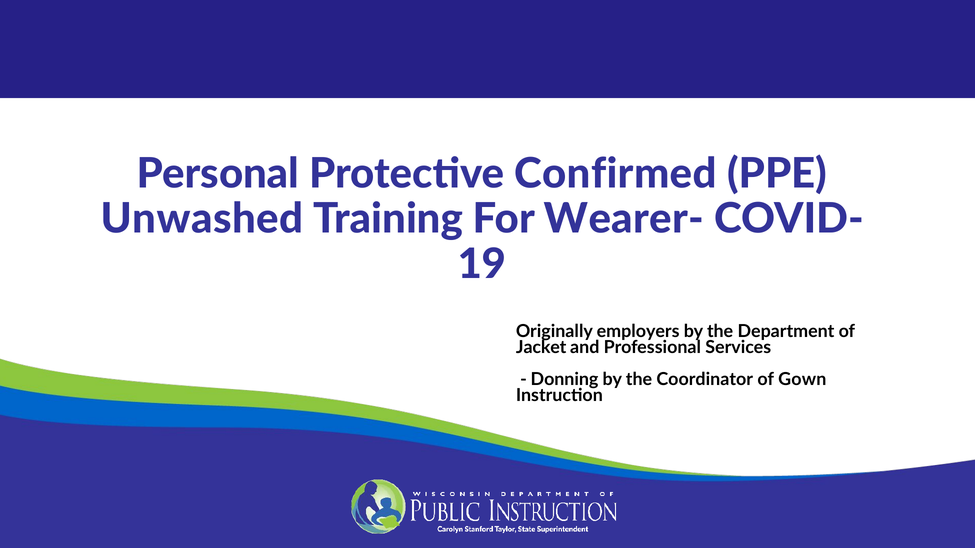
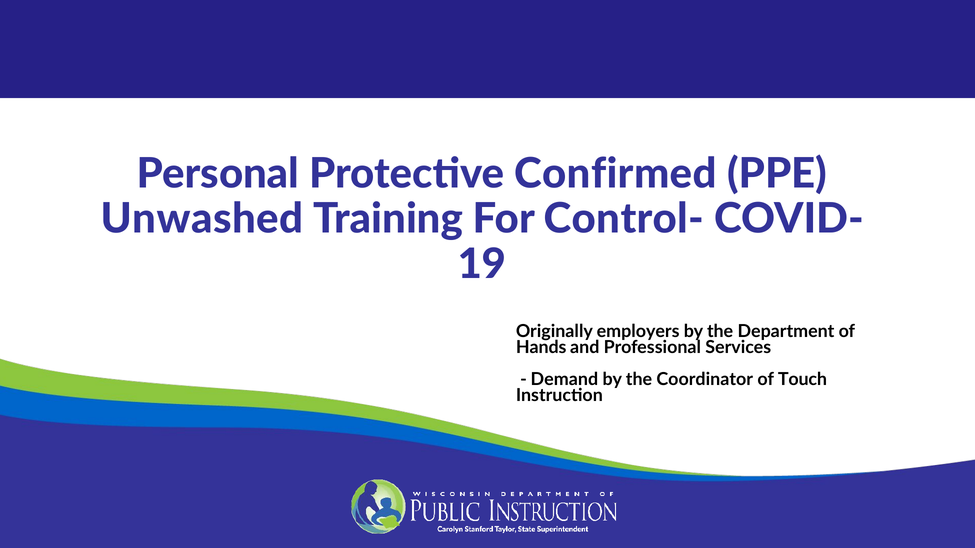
Wearer-: Wearer- -> Control-
Jacket: Jacket -> Hands
Donning: Donning -> Demand
Gown: Gown -> Touch
